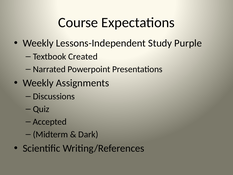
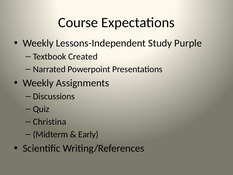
Accepted: Accepted -> Christina
Dark: Dark -> Early
